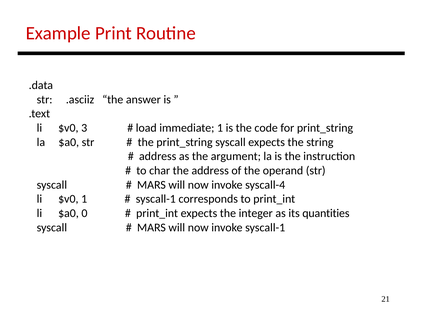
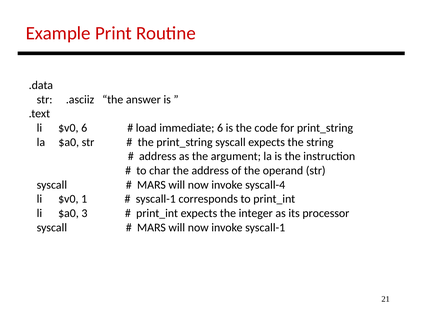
$v0 3: 3 -> 6
immediate 1: 1 -> 6
0: 0 -> 3
quantities: quantities -> processor
